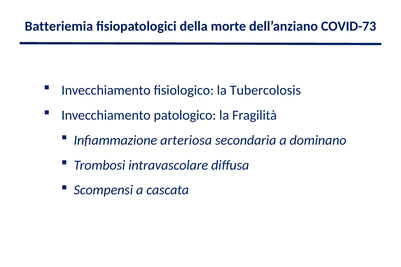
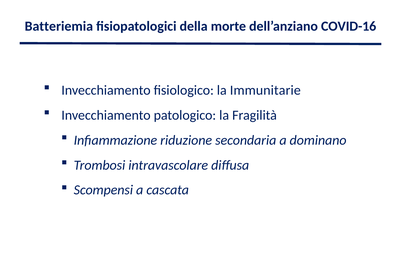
COVID-73: COVID-73 -> COVID-16
Tubercolosis: Tubercolosis -> Immunitarie
arteriosa: arteriosa -> riduzione
